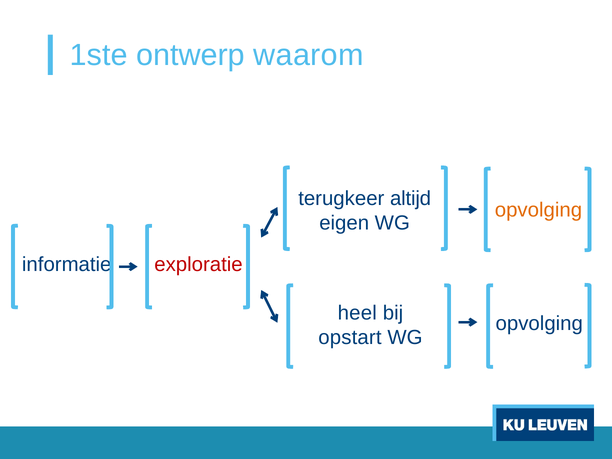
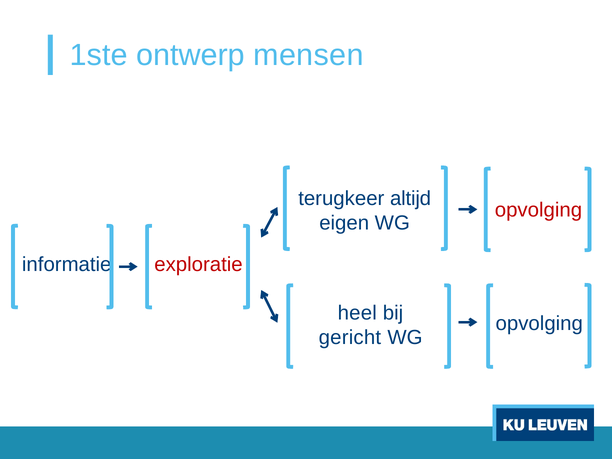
waarom: waarom -> mensen
opvolging at (538, 210) colour: orange -> red
opstart: opstart -> gericht
